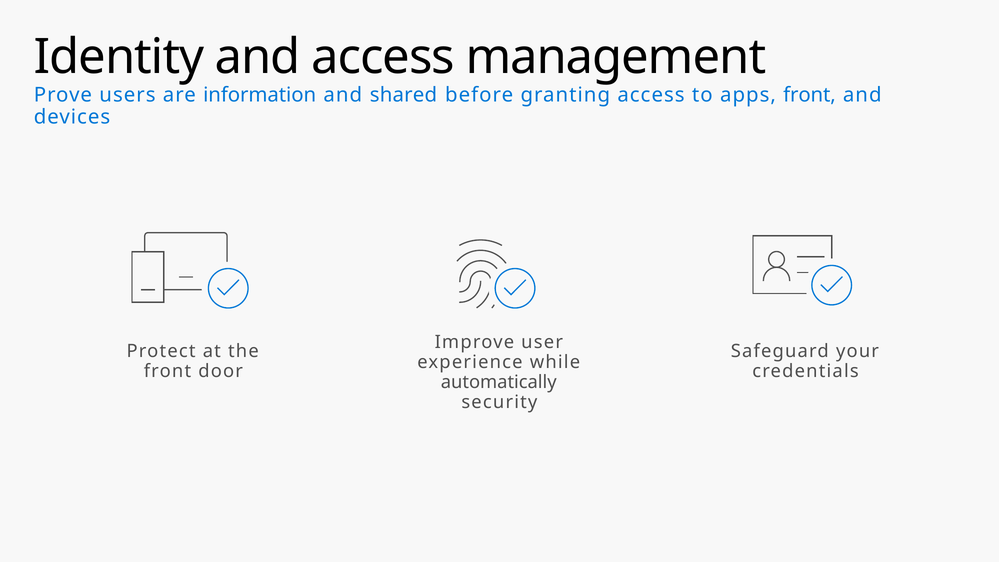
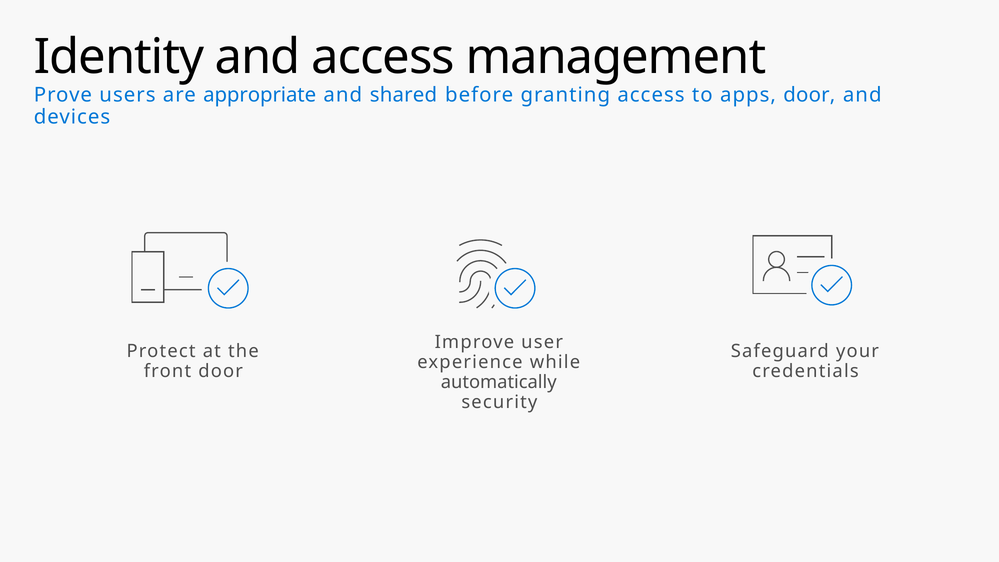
information: information -> appropriate
apps front: front -> door
